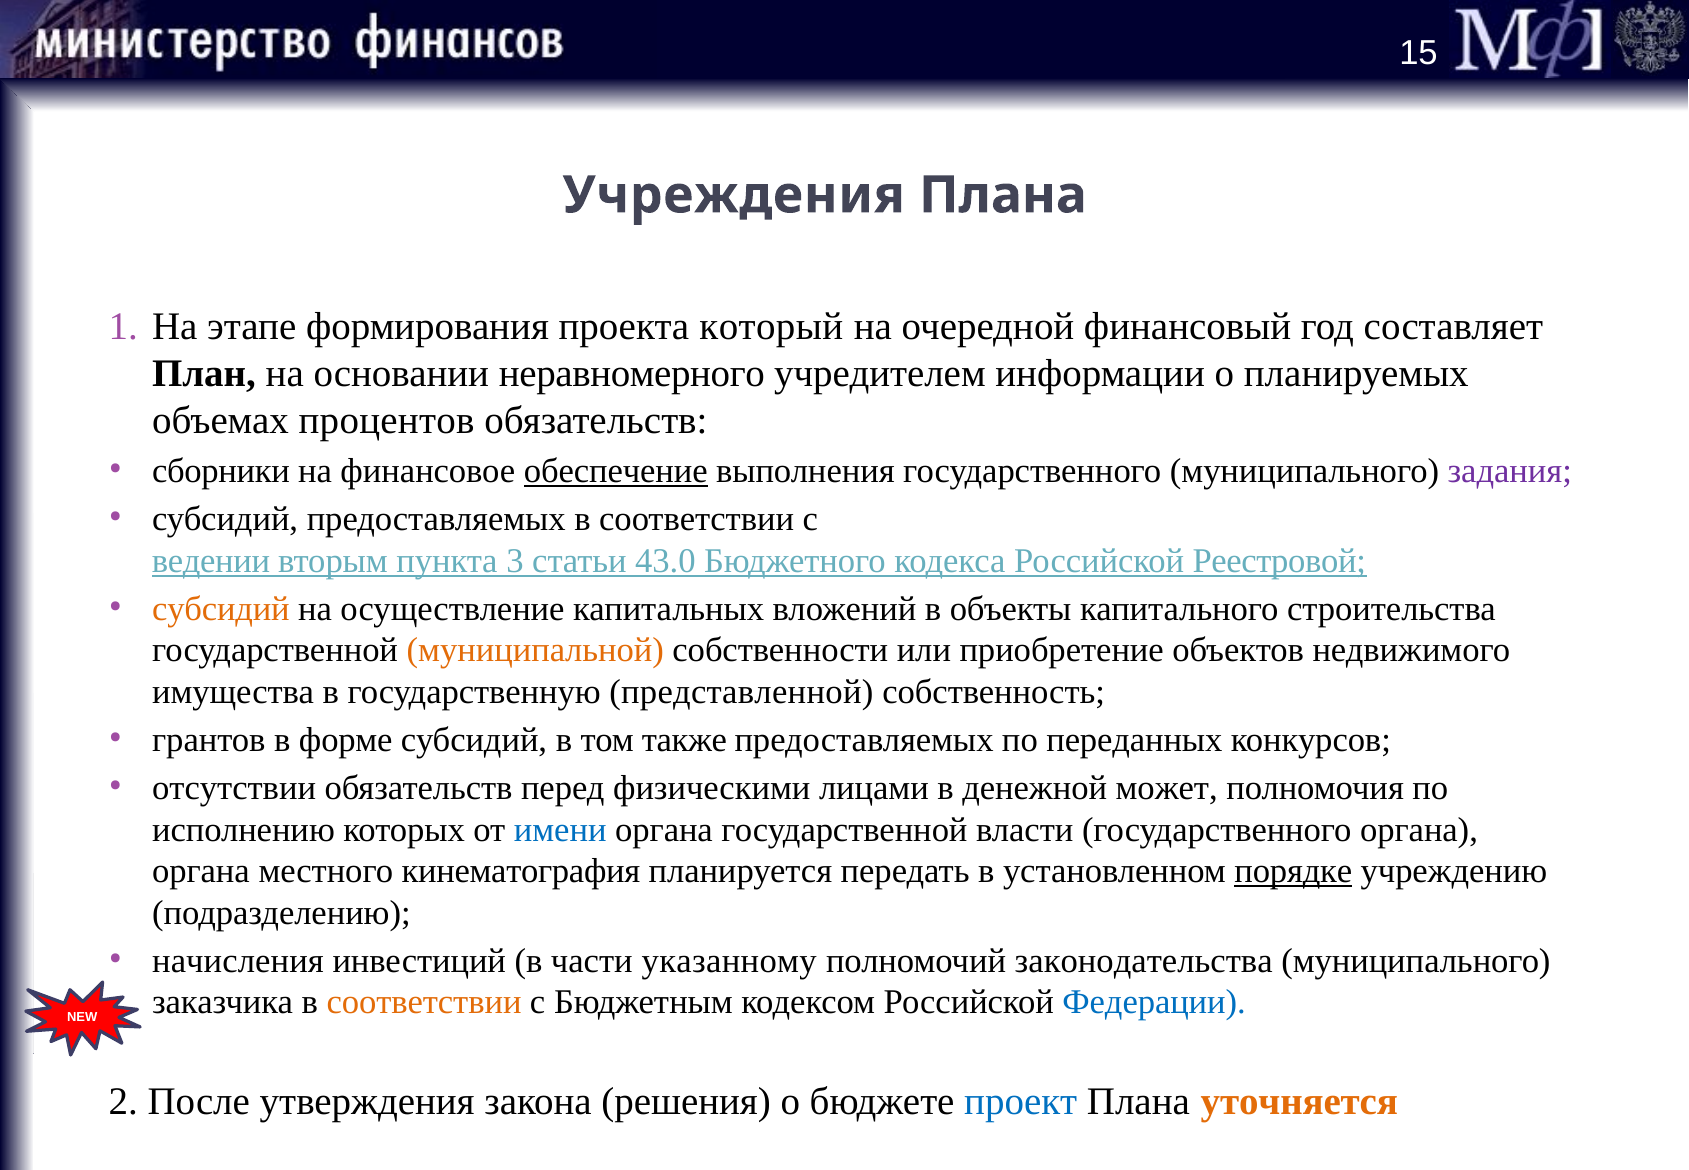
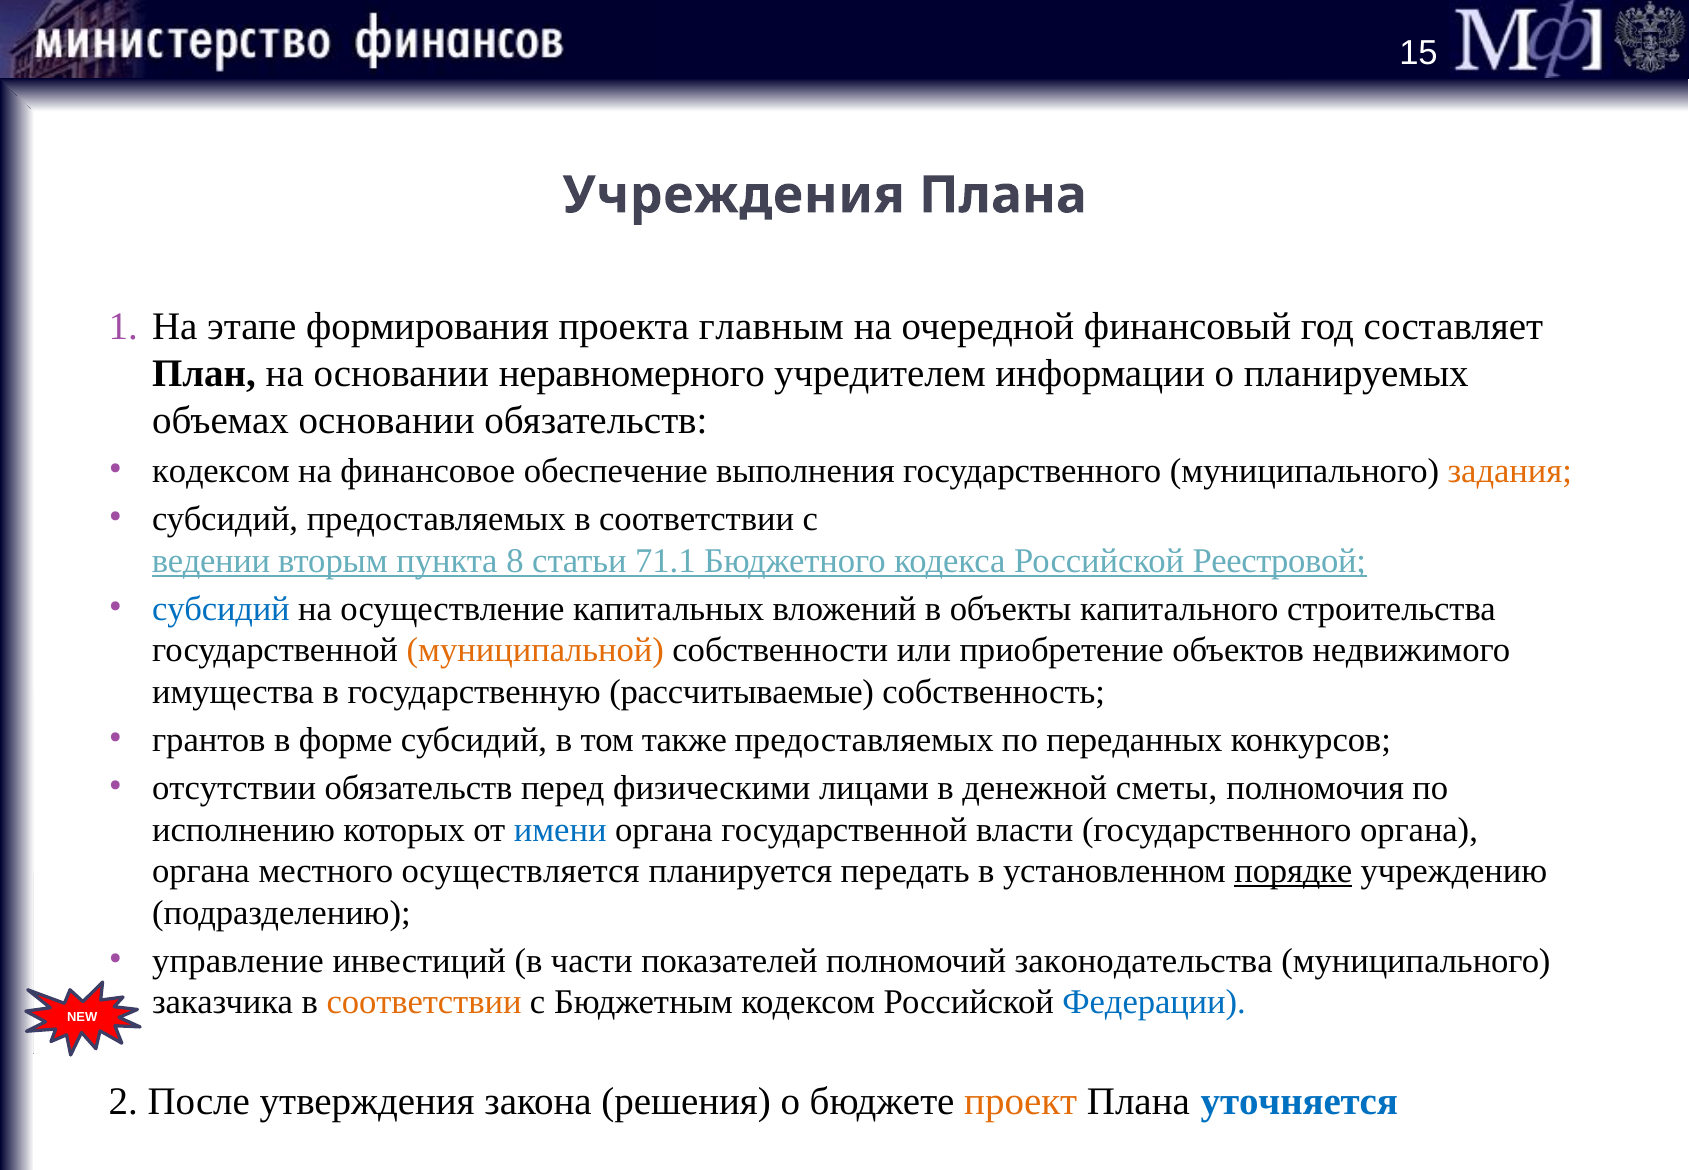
который: который -> главным
объемах процентов: процентов -> основании
сборники at (221, 471): сборники -> кодексом
обеспечение underline: present -> none
задания colour: purple -> orange
3: 3 -> 8
43.0: 43.0 -> 71.1
субсидий at (221, 608) colour: orange -> blue
представленной: представленной -> рассчитываемые
может: может -> сметы
кинематография: кинематография -> осуществляется
начисления: начисления -> управление
указанному: указанному -> показателей
проект colour: blue -> orange
уточняется colour: orange -> blue
